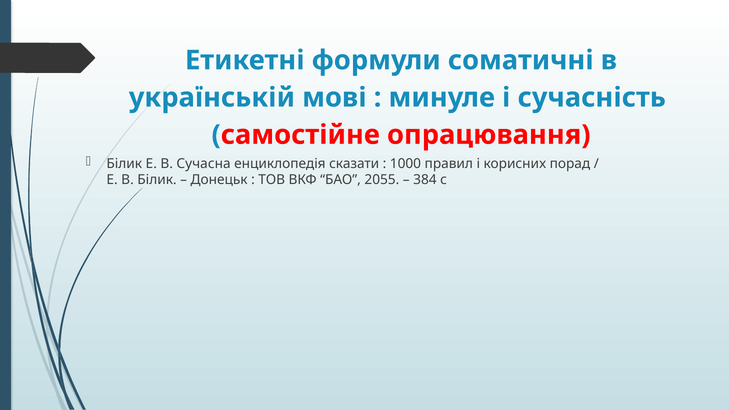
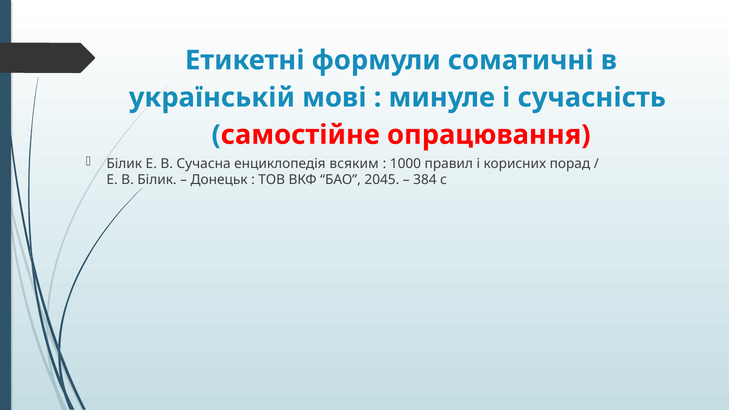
сказати: сказати -> всяким
2055: 2055 -> 2045
